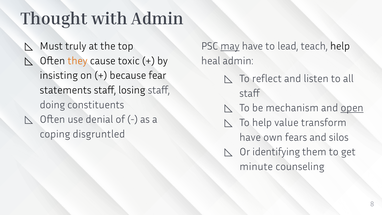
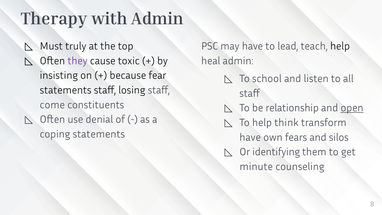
Thought: Thought -> Therapy
may underline: present -> none
they colour: orange -> purple
reflect: reflect -> school
doing: doing -> come
mechanism: mechanism -> relationship
value: value -> think
coping disgruntled: disgruntled -> statements
